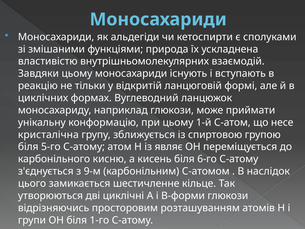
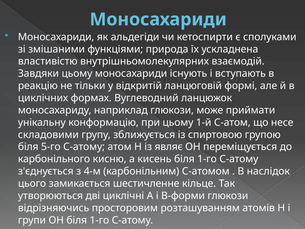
кристалічна: кристалічна -> складовими
кисень біля 6-го: 6-го -> 1-го
9-м: 9-м -> 4-м
